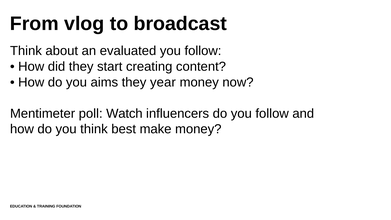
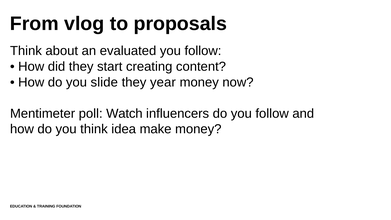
broadcast: broadcast -> proposals
aims: aims -> slide
best: best -> idea
